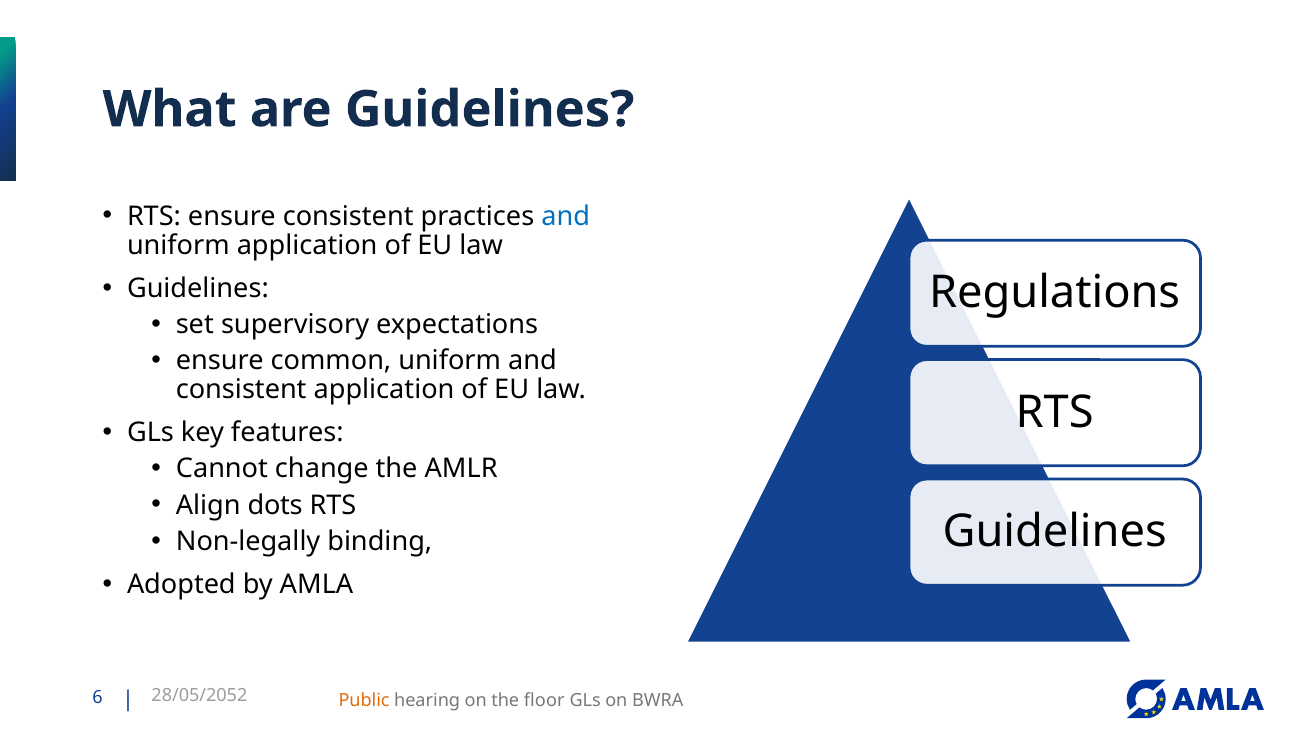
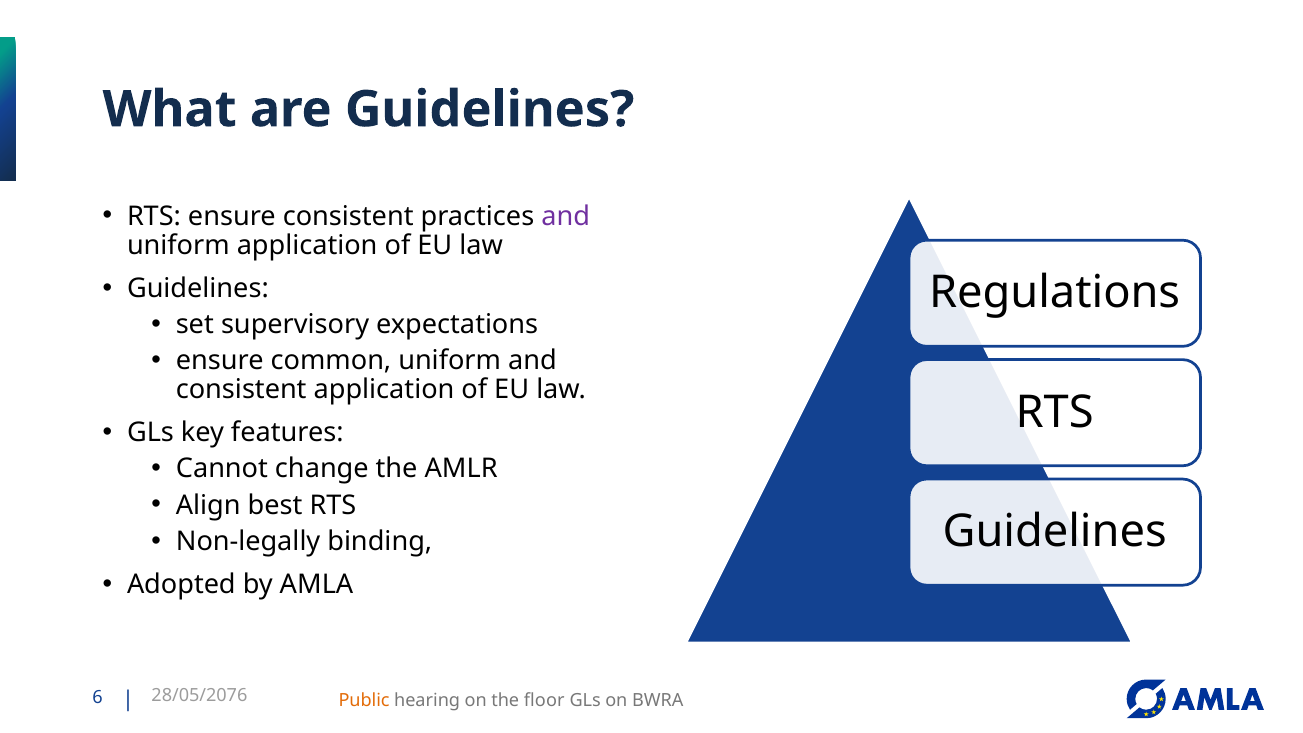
and at (566, 216) colour: blue -> purple
dots: dots -> best
28/05/2052: 28/05/2052 -> 28/05/2076
